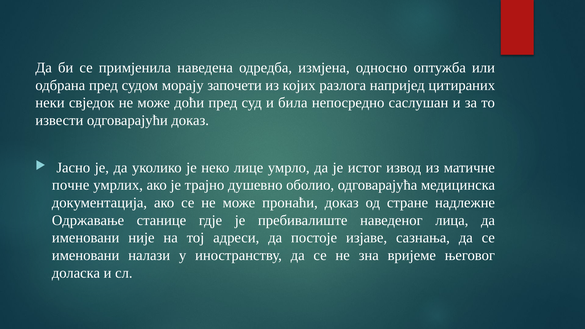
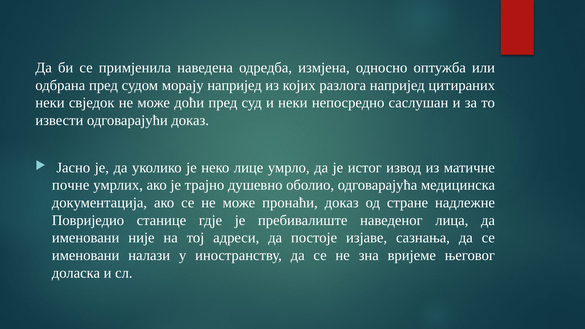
морају започети: започети -> напријед
и била: била -> неки
Одржавање: Одржавање -> Повриједио
